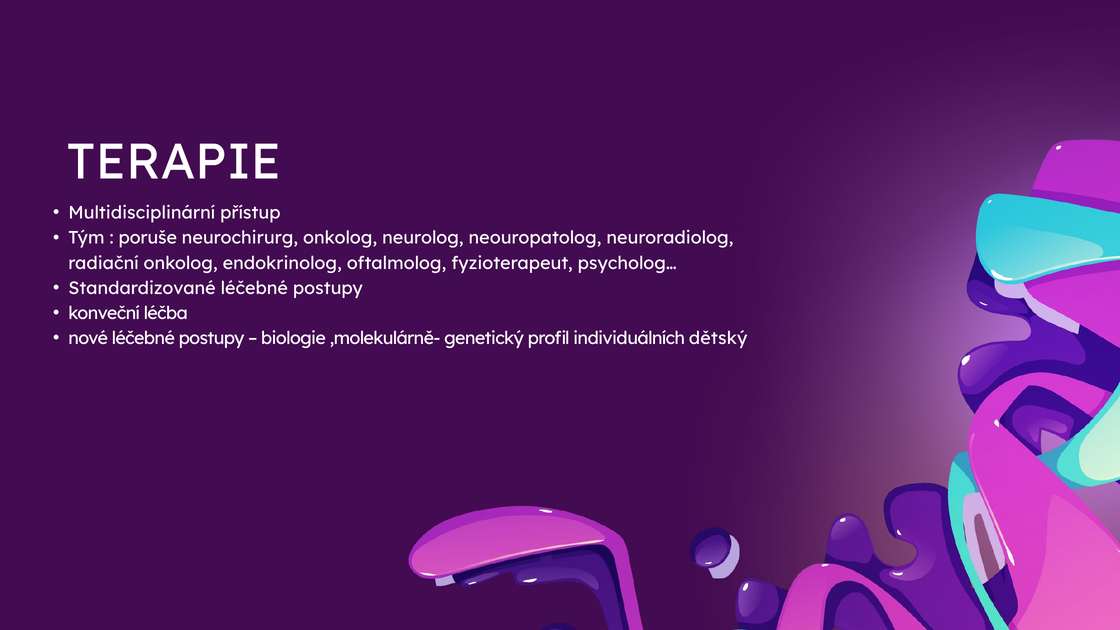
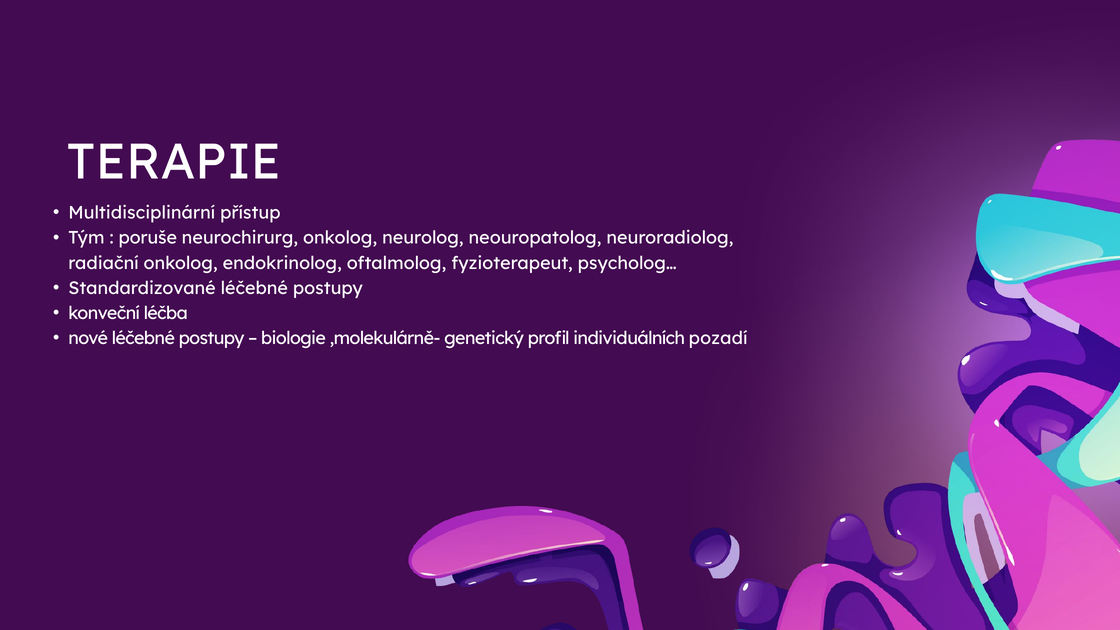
dětský: dětský -> pozadí
